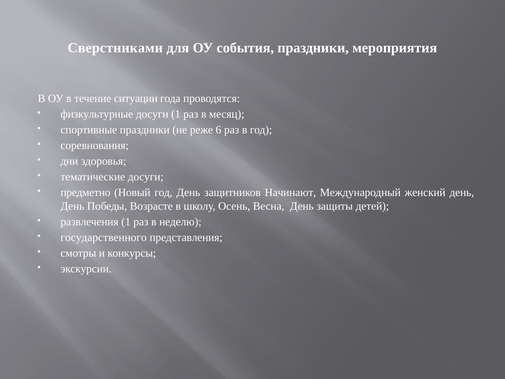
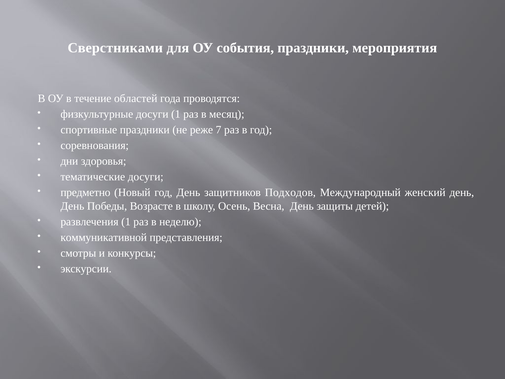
ситуации: ситуации -> областей
6: 6 -> 7
Начинают: Начинают -> Подходов
государственного: государственного -> коммуникативной
